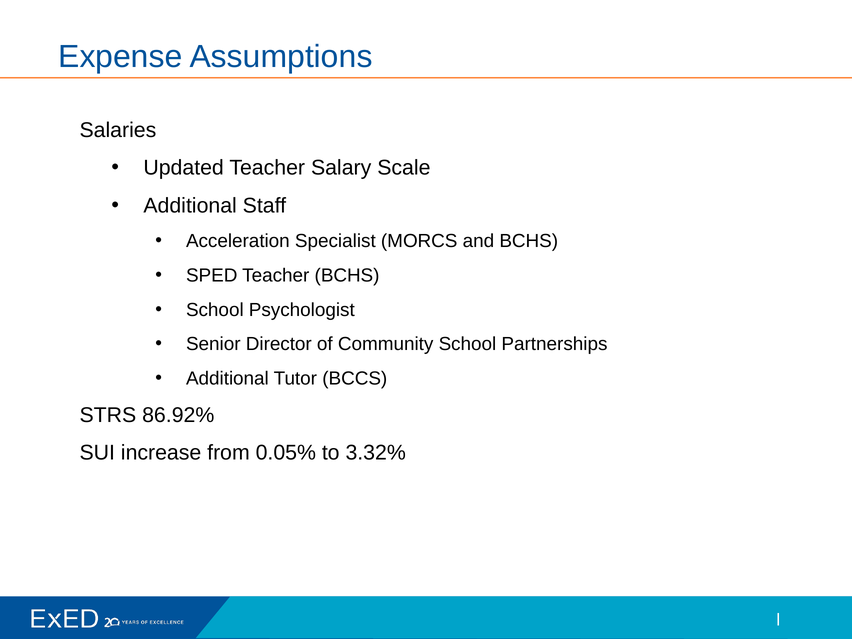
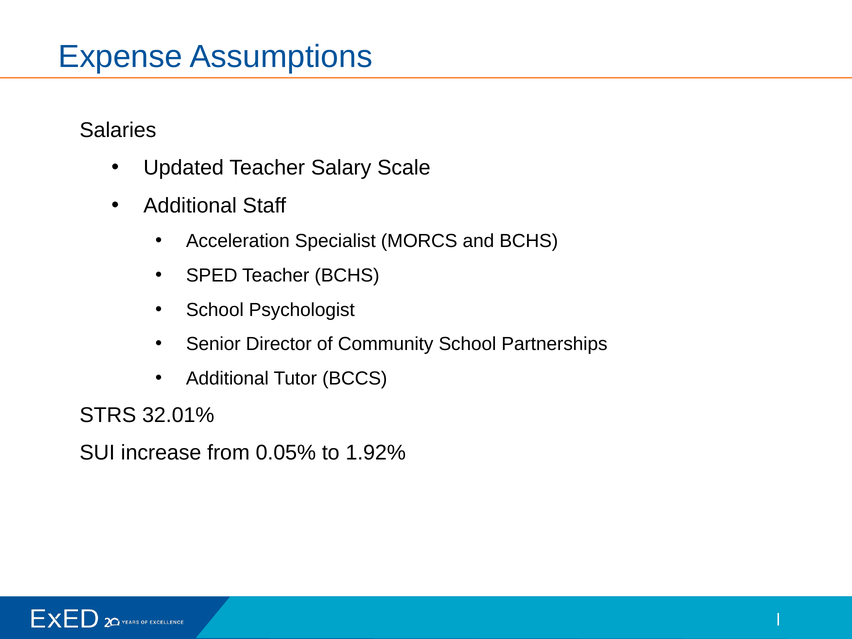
86.92%: 86.92% -> 32.01%
3.32%: 3.32% -> 1.92%
